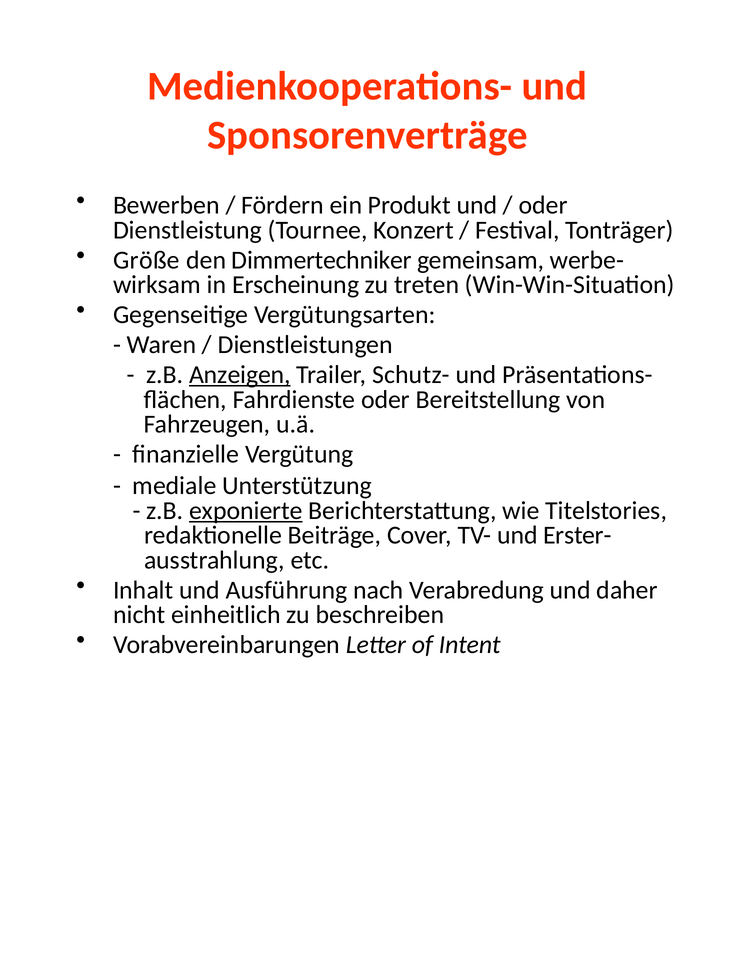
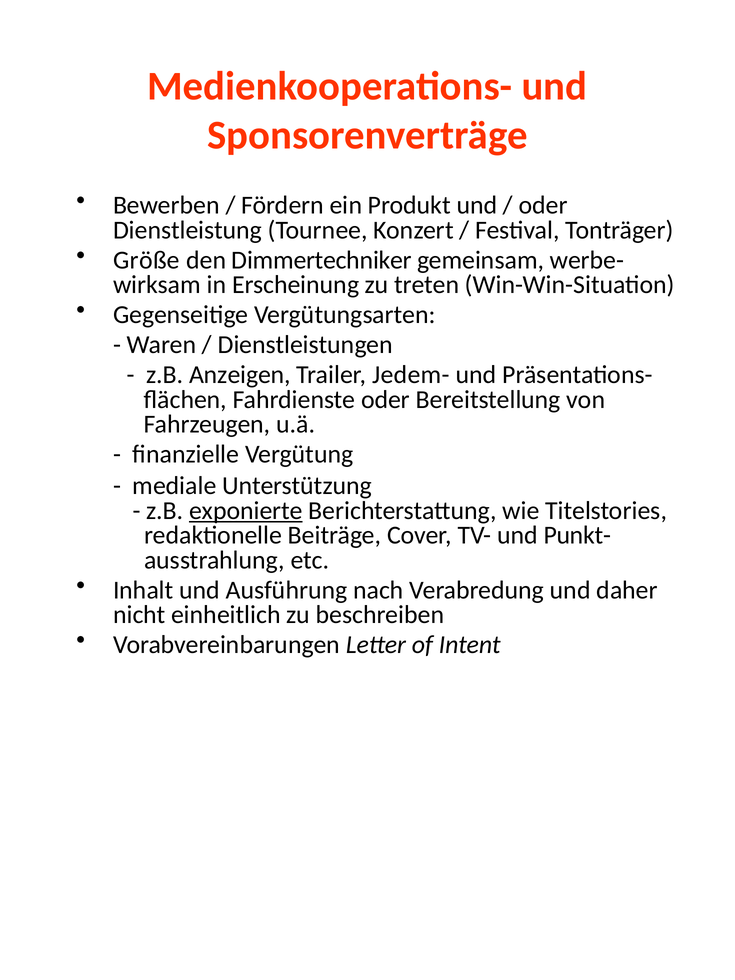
Anzeigen underline: present -> none
Schutz-: Schutz- -> Jedem-
Erster-: Erster- -> Punkt-
